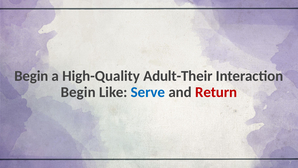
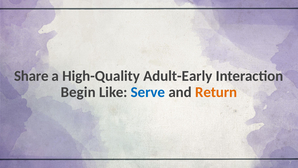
Begin at (31, 76): Begin -> Share
Adult-Their: Adult-Their -> Adult-Early
Return colour: red -> orange
